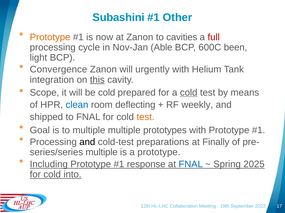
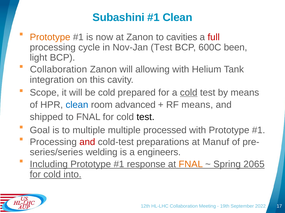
Other at (177, 18): Other -> Clean
Nov-Jan Able: Able -> Test
Convergence at (58, 70): Convergence -> Collaboration
urgently: urgently -> allowing
this underline: present -> none
deflecting: deflecting -> advanced
RF weekly: weekly -> means
test at (146, 117) colour: orange -> black
prototypes: prototypes -> processed
and at (87, 143) colour: black -> red
Finally: Finally -> Manuf
multiple at (102, 153): multiple -> welding
a prototype: prototype -> engineers
FNAL at (191, 165) colour: blue -> orange
2025: 2025 -> 2065
